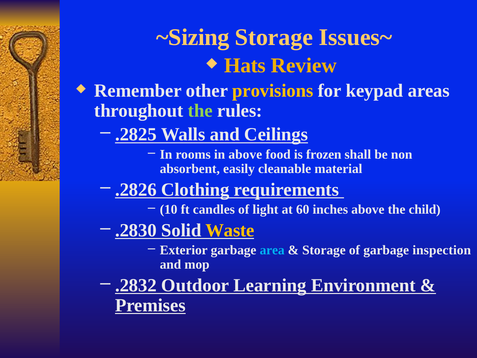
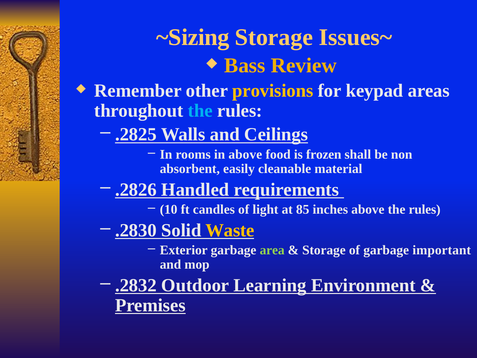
Hats: Hats -> Bass
the at (200, 111) colour: light green -> light blue
Clothing: Clothing -> Handled
60: 60 -> 85
above the child: child -> rules
area colour: light blue -> light green
inspection: inspection -> important
